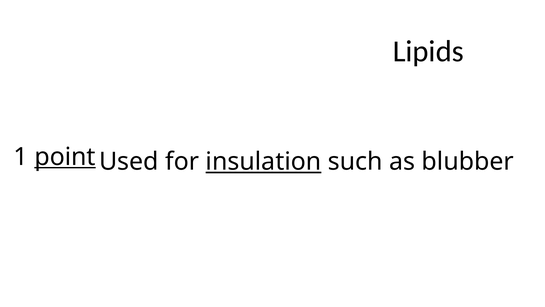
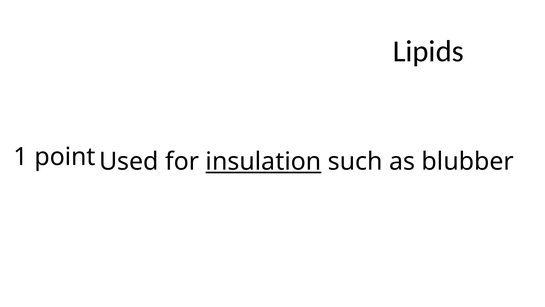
point underline: present -> none
